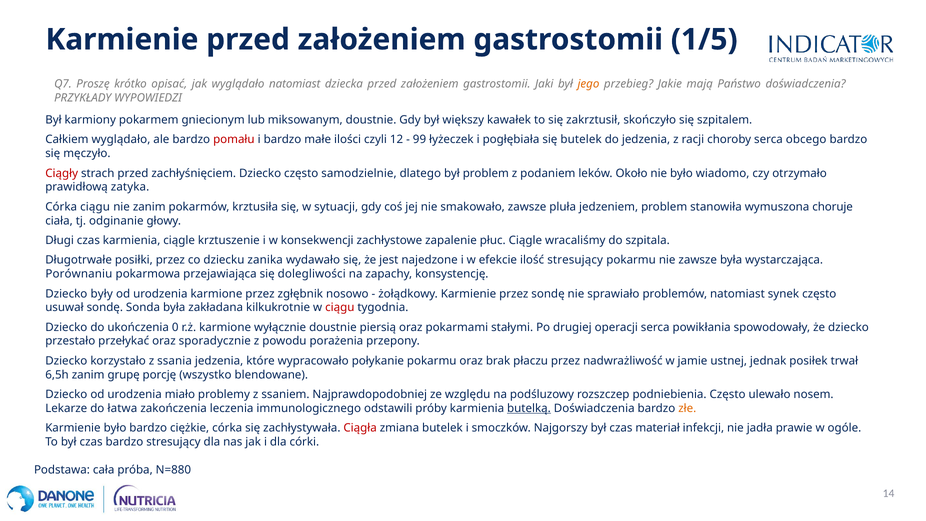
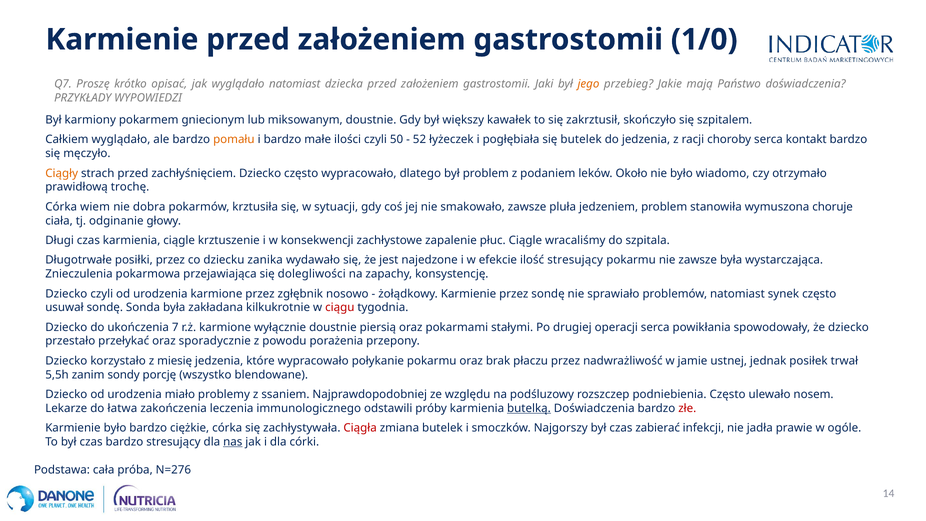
1/5: 1/5 -> 1/0
pomału colour: red -> orange
12: 12 -> 50
99: 99 -> 52
obcego: obcego -> kontakt
Ciągły colour: red -> orange
często samodzielnie: samodzielnie -> wypracowało
zatyka: zatyka -> trochę
Córka ciągu: ciągu -> wiem
nie zanim: zanim -> dobra
Porównaniu: Porównaniu -> Znieczulenia
Dziecko były: były -> czyli
0: 0 -> 7
ssania: ssania -> miesię
6,5h: 6,5h -> 5,5h
grupę: grupę -> sondy
złe colour: orange -> red
materiał: materiał -> zabierać
nas underline: none -> present
N=880: N=880 -> N=276
